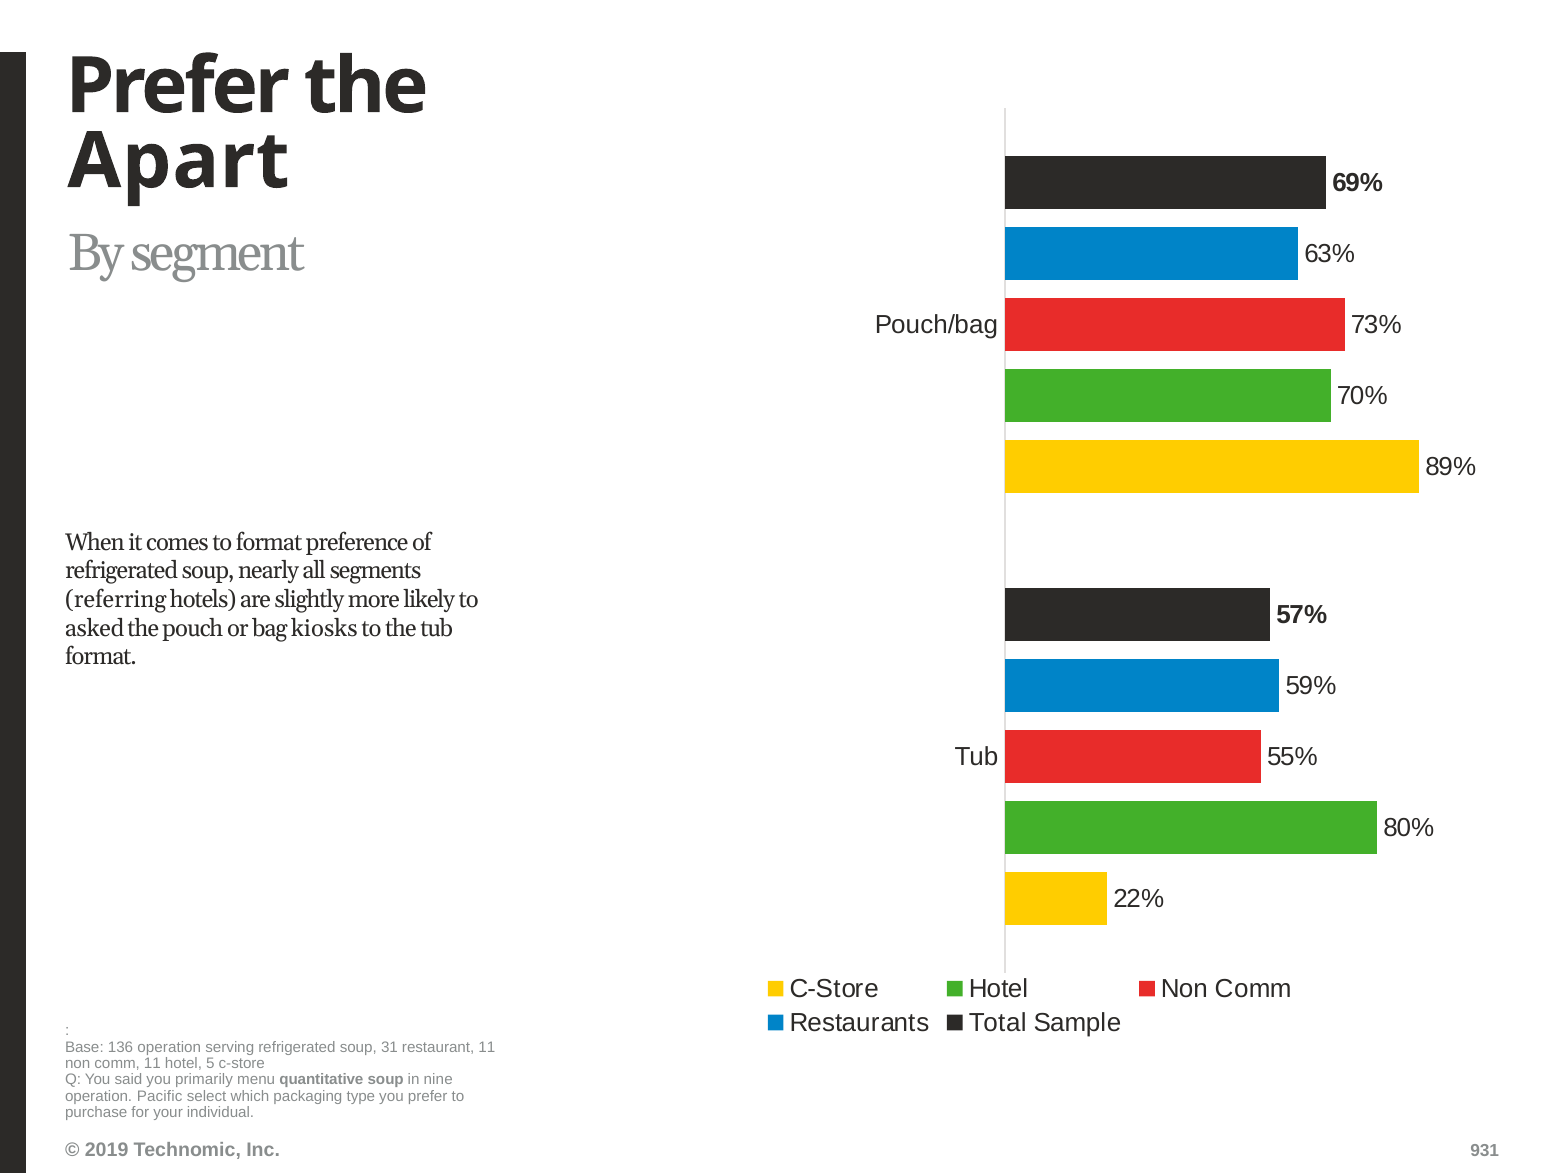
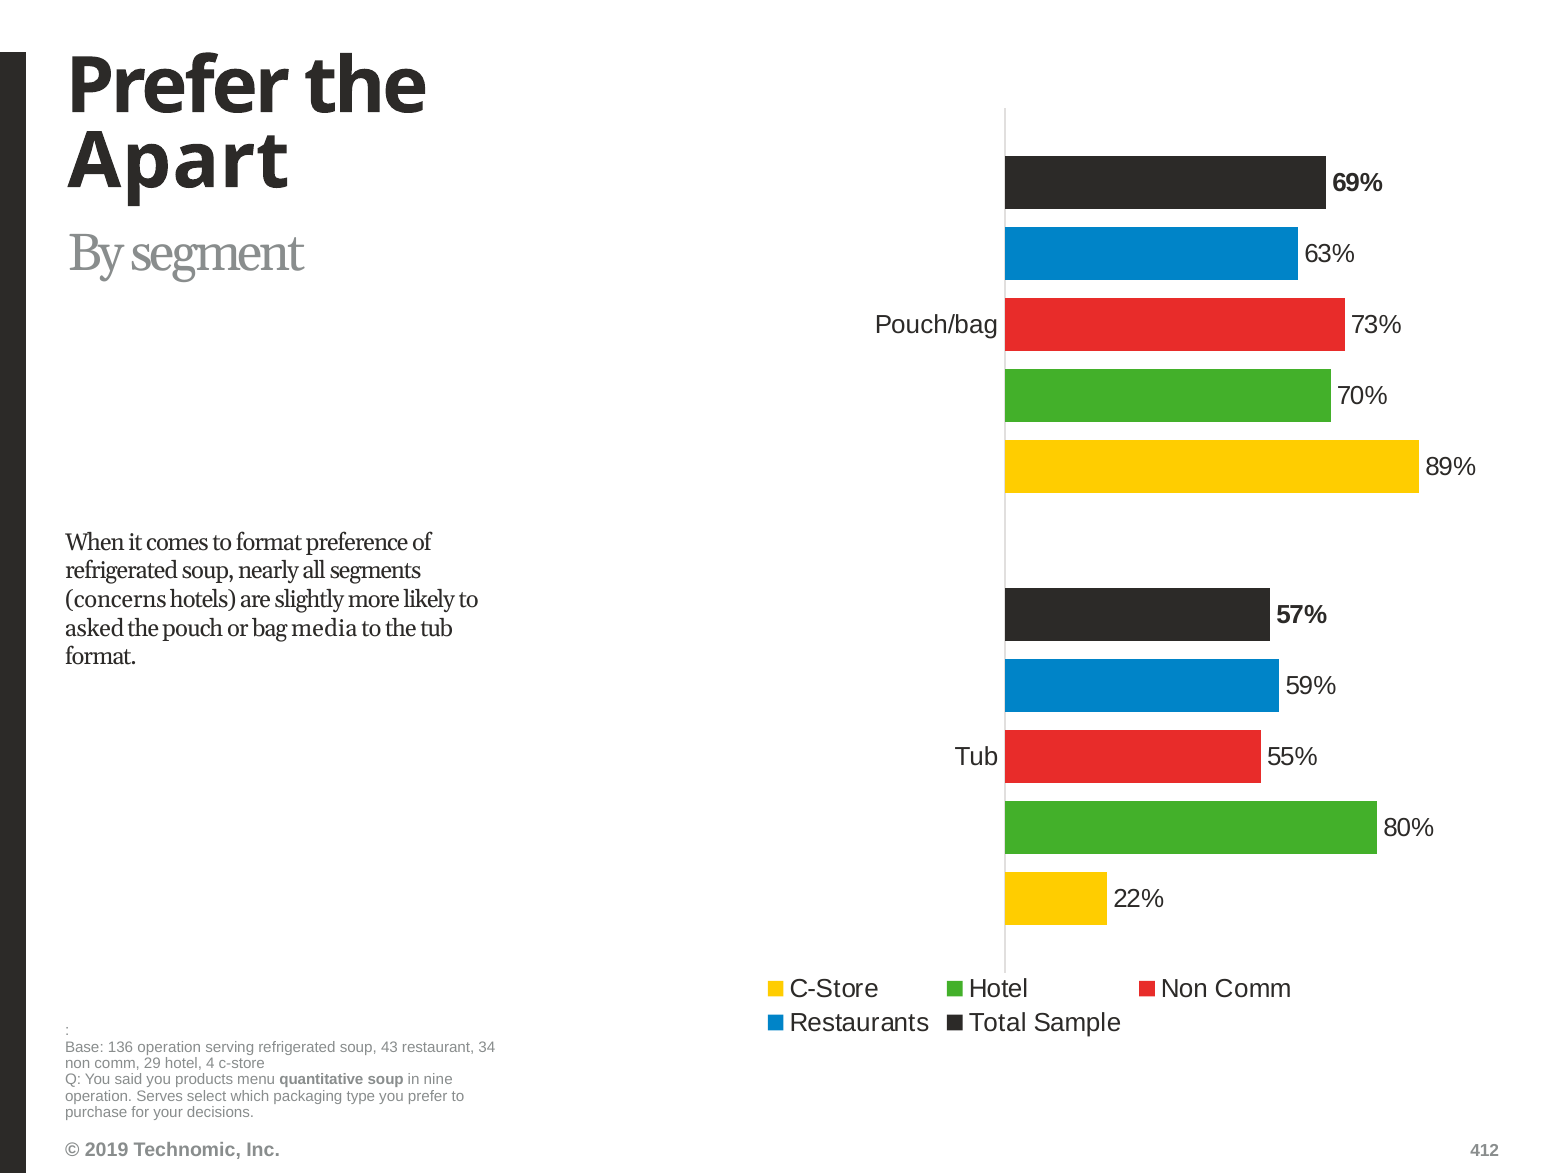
referring: referring -> concerns
kiosks: kiosks -> media
31: 31 -> 43
restaurant 11: 11 -> 34
comm 11: 11 -> 29
5: 5 -> 4
primarily: primarily -> products
Pacific: Pacific -> Serves
individual: individual -> decisions
931: 931 -> 412
